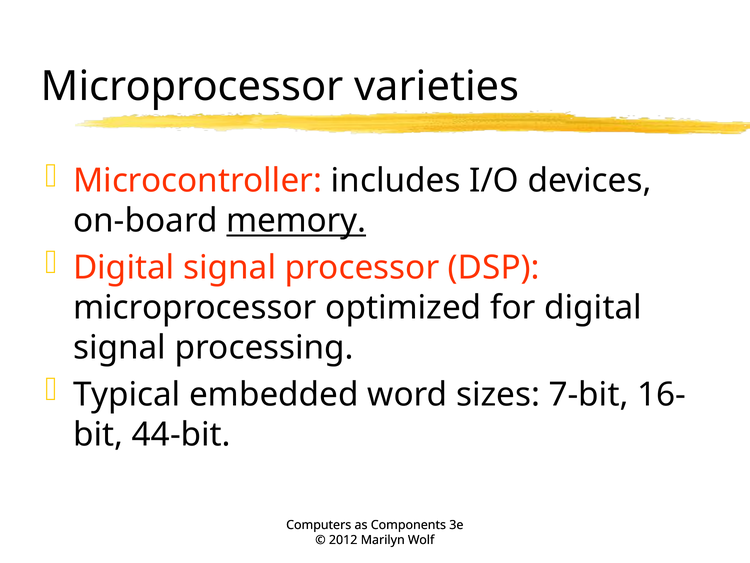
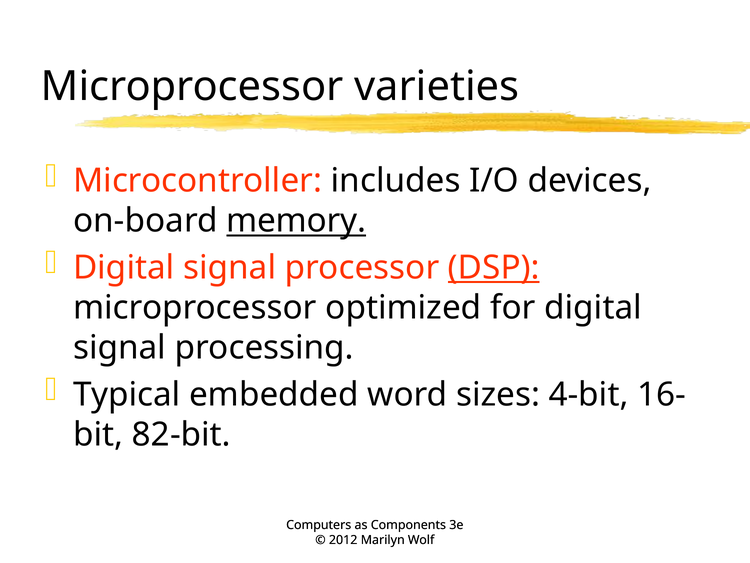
DSP underline: none -> present
7-bit: 7-bit -> 4-bit
44-bit: 44-bit -> 82-bit
